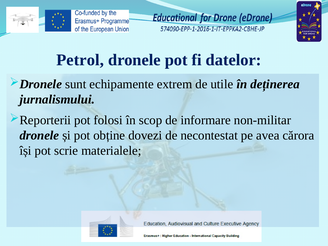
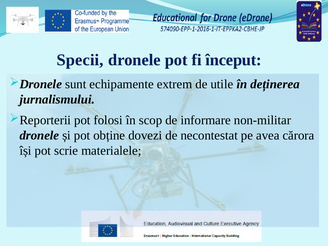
Petrol: Petrol -> Specii
datelor: datelor -> început
